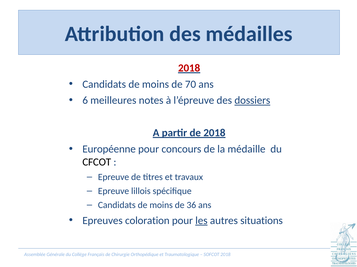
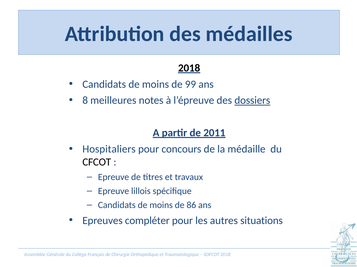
2018 at (189, 68) colour: red -> black
70: 70 -> 99
6: 6 -> 8
de 2018: 2018 -> 2011
Européenne: Européenne -> Hospitaliers
36: 36 -> 86
coloration: coloration -> compléter
les underline: present -> none
